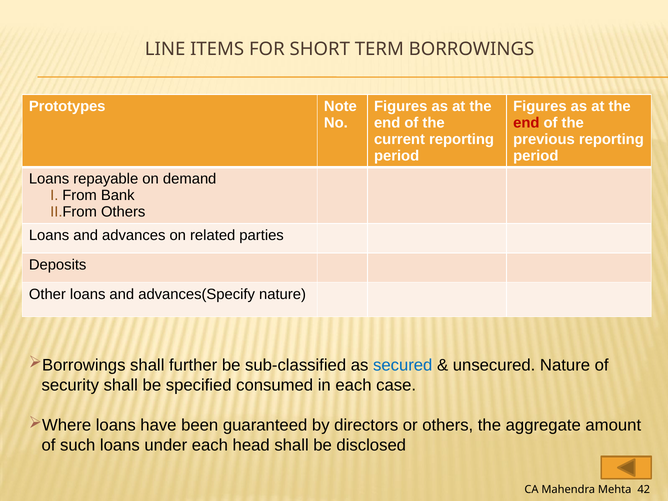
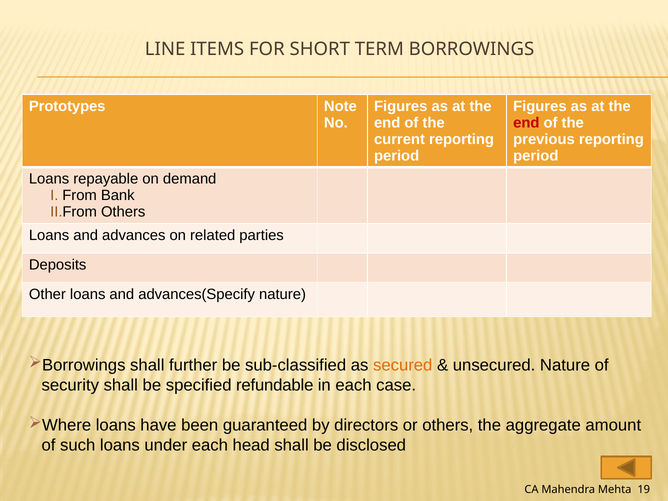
secured colour: blue -> orange
consumed: consumed -> refundable
42: 42 -> 19
